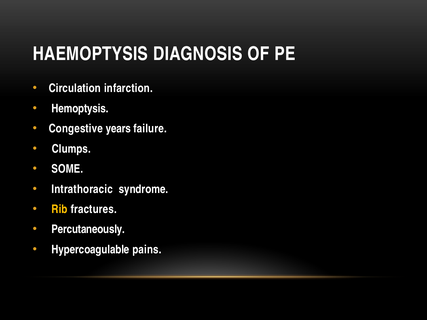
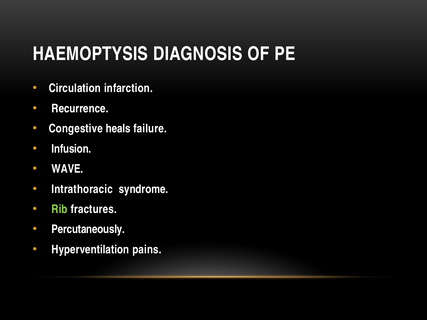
Hemoptysis: Hemoptysis -> Recurrence
years: years -> heals
Clumps: Clumps -> Infusion
SOME: SOME -> WAVE
Rib colour: yellow -> light green
Hypercoagulable: Hypercoagulable -> Hyperventilation
